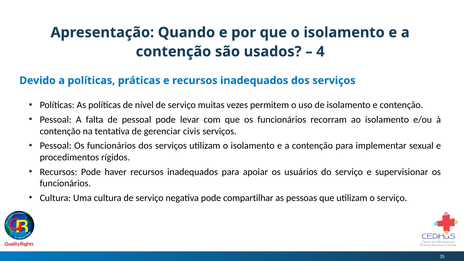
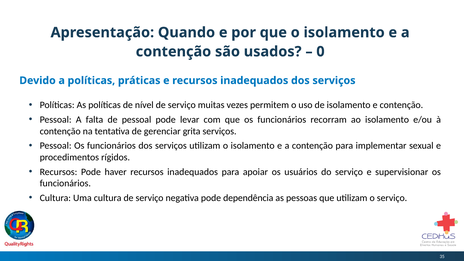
4: 4 -> 0
civis: civis -> grita
compartilhar: compartilhar -> dependência
